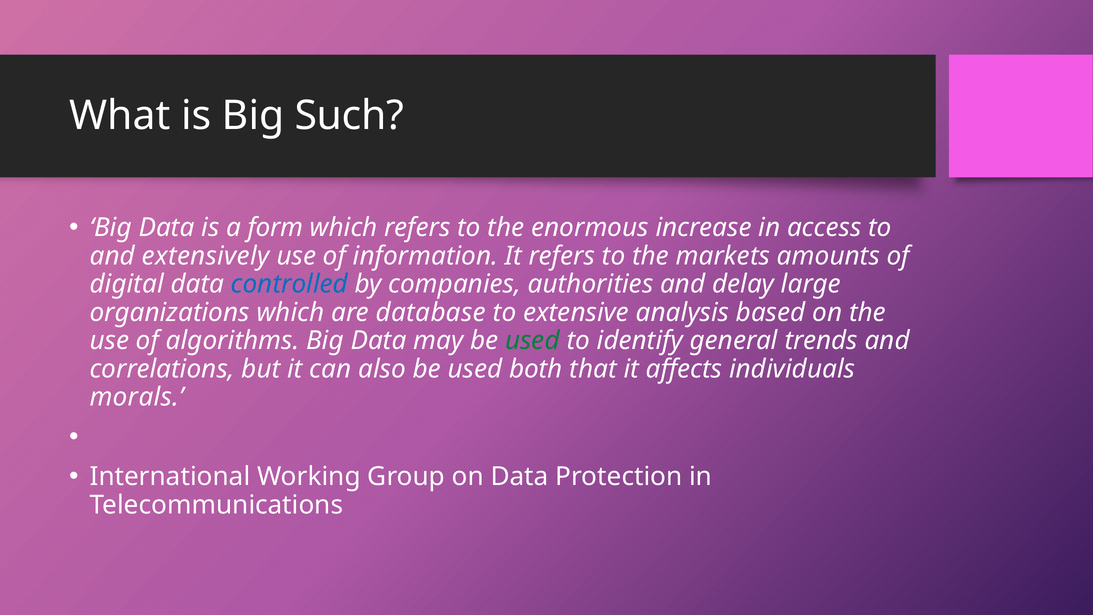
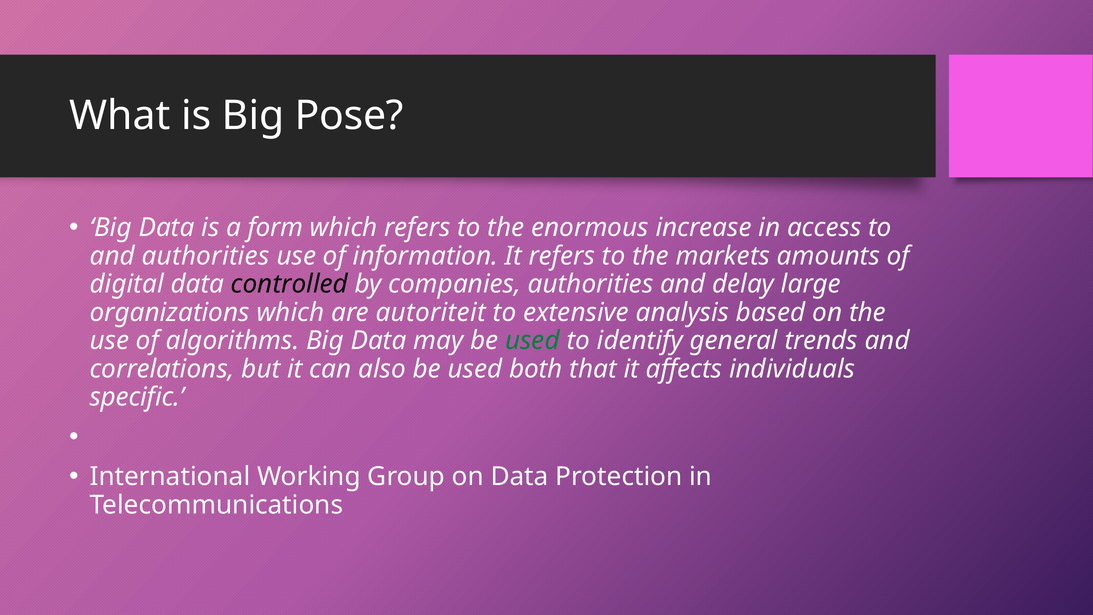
Such: Such -> Pose
and extensively: extensively -> authorities
controlled colour: blue -> black
database: database -> autoriteit
morals: morals -> specific
